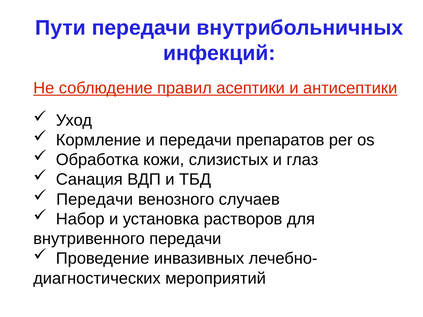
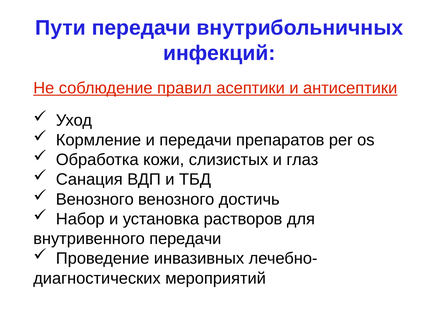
Передачи at (95, 199): Передачи -> Венозного
случаев: случаев -> достичь
